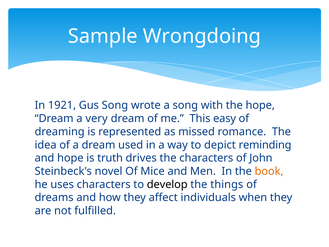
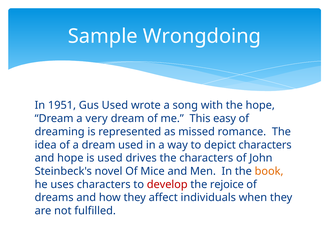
1921: 1921 -> 1951
Gus Song: Song -> Used
depict reminding: reminding -> characters
is truth: truth -> used
develop colour: black -> red
things: things -> rejoice
